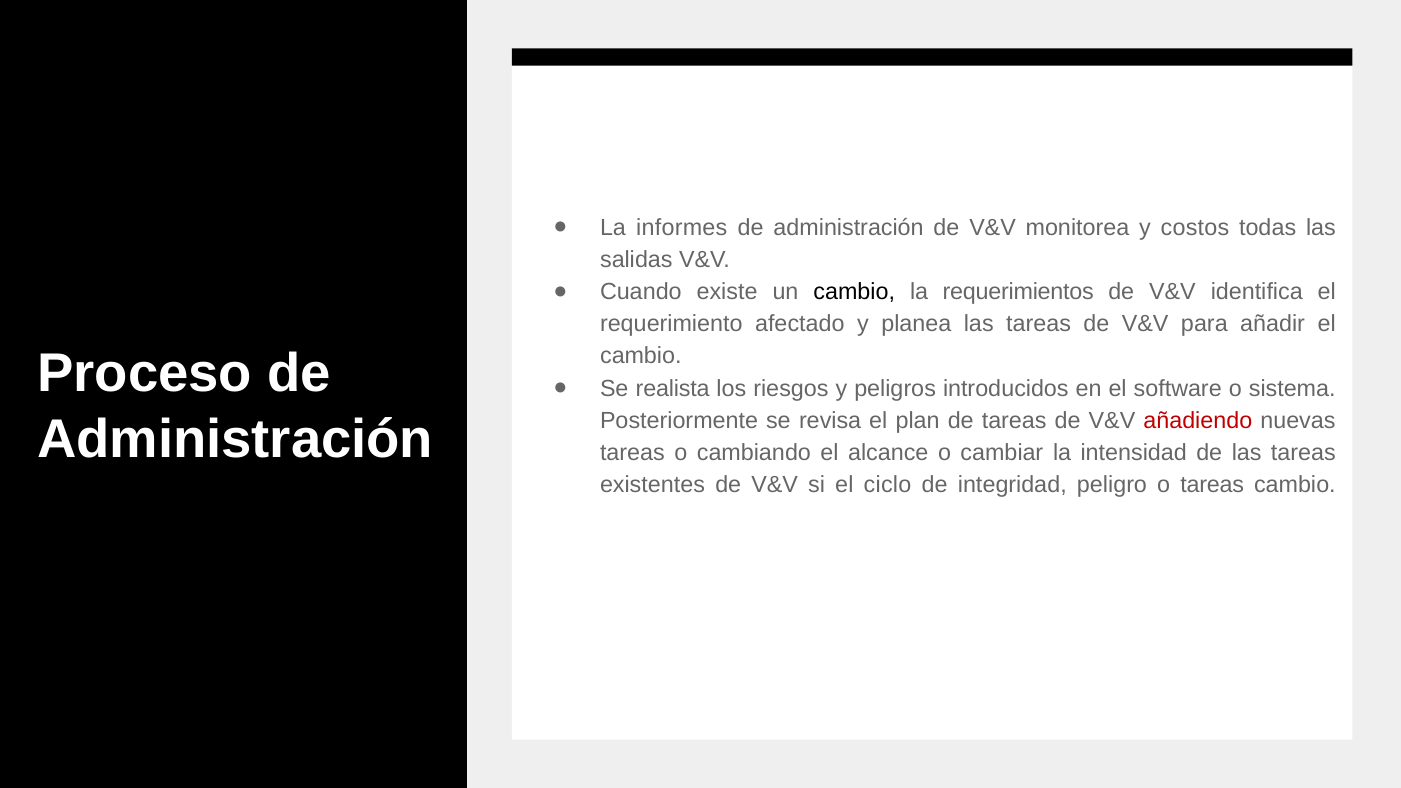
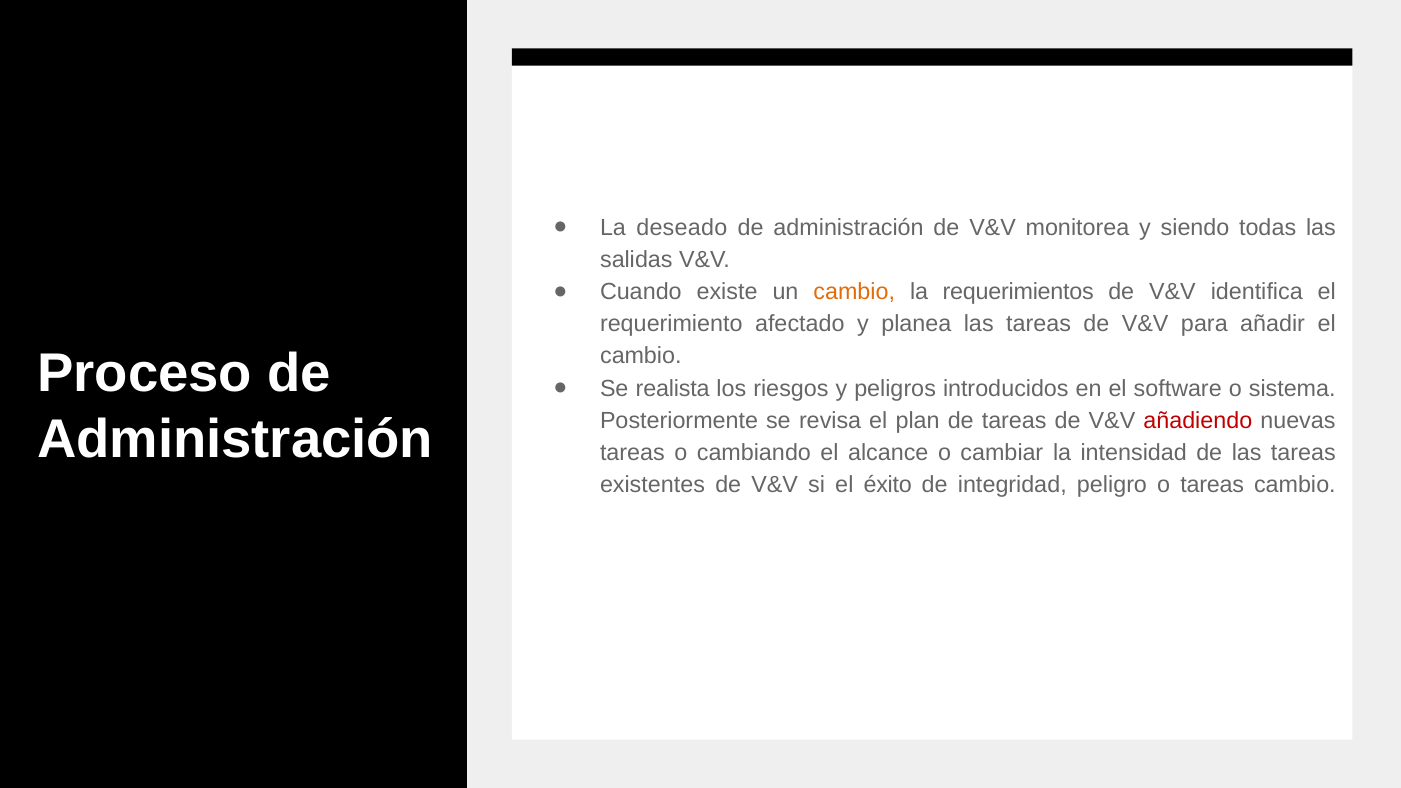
informes: informes -> deseado
costos: costos -> siendo
cambio at (854, 292) colour: black -> orange
ciclo: ciclo -> éxito
